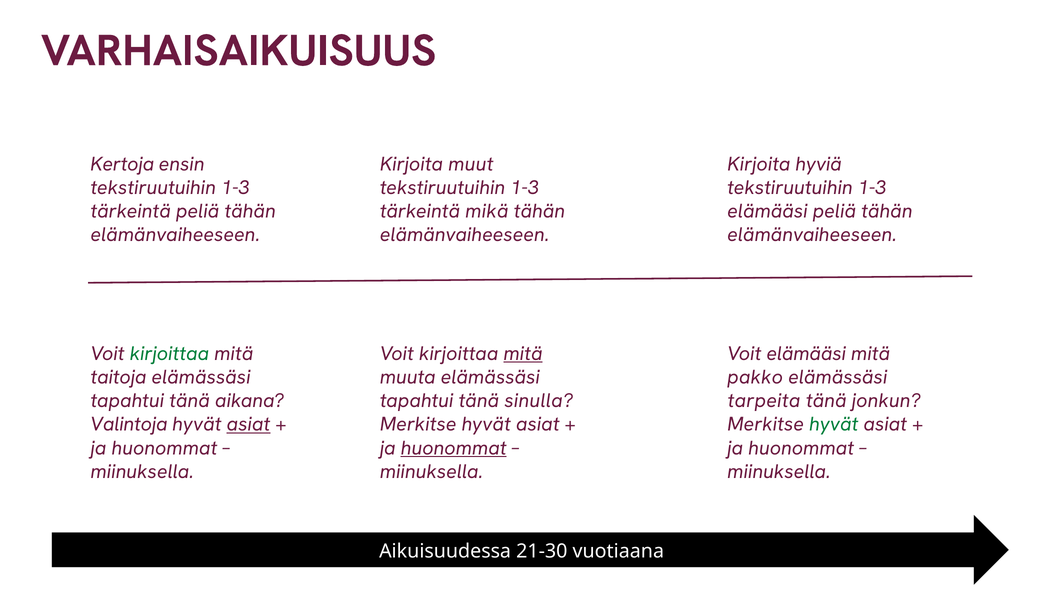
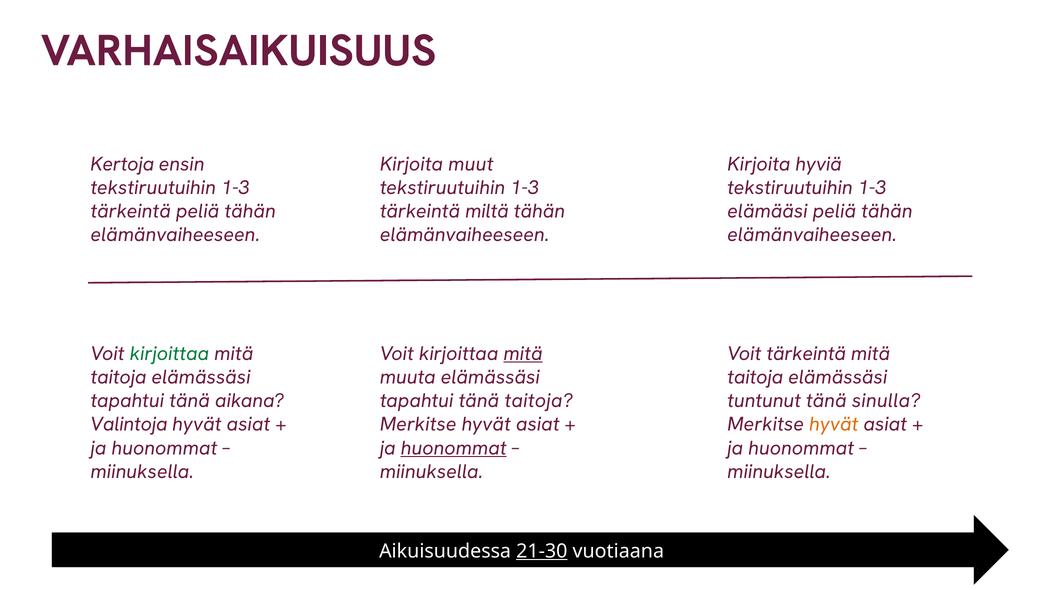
mikä: mikä -> miltä
Voit elämääsi: elämääsi -> tärkeintä
pakko at (755, 377): pakko -> taitoja
tänä sinulla: sinulla -> taitoja
tarpeita: tarpeita -> tuntunut
jonkun: jonkun -> sinulla
asiat at (248, 424) underline: present -> none
hyvät at (834, 424) colour: green -> orange
21-30 underline: none -> present
